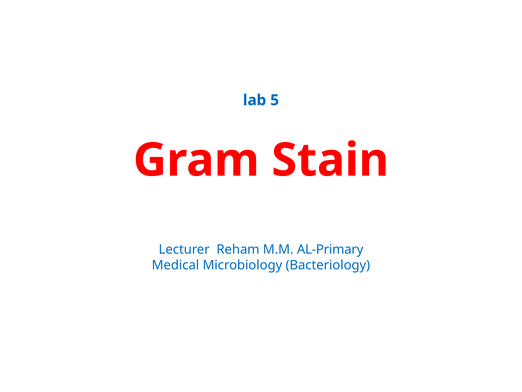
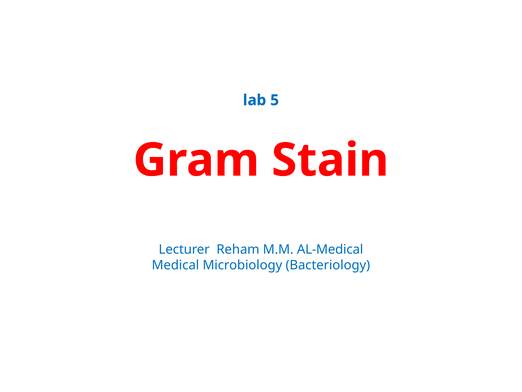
AL-Primary: AL-Primary -> AL-Medical
